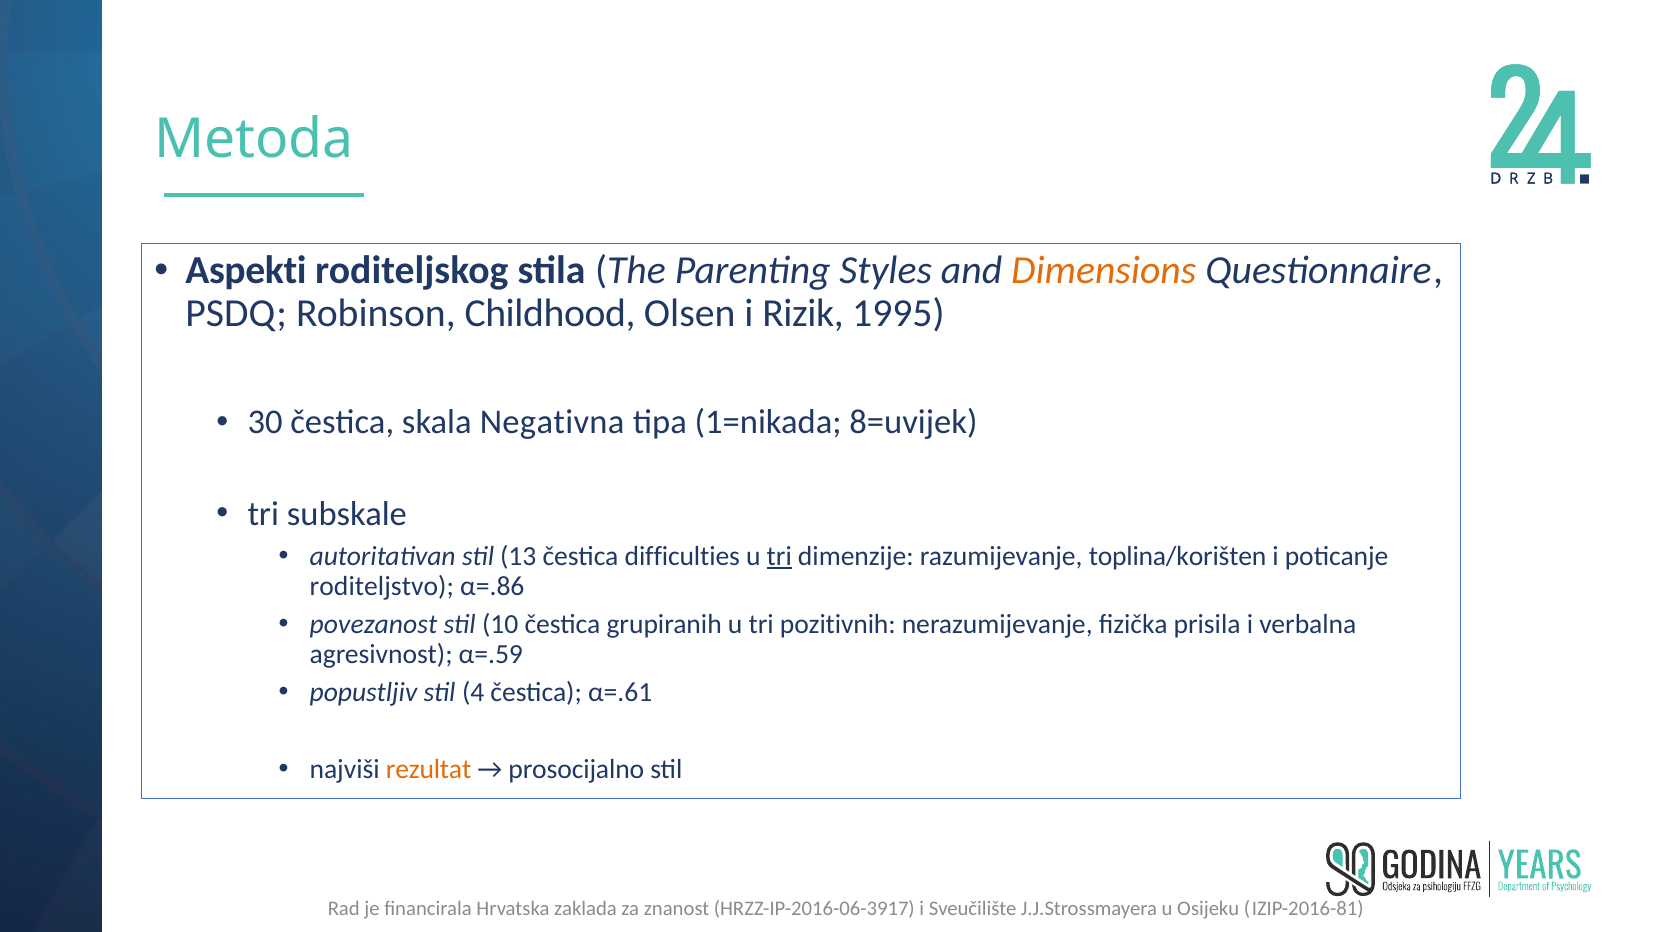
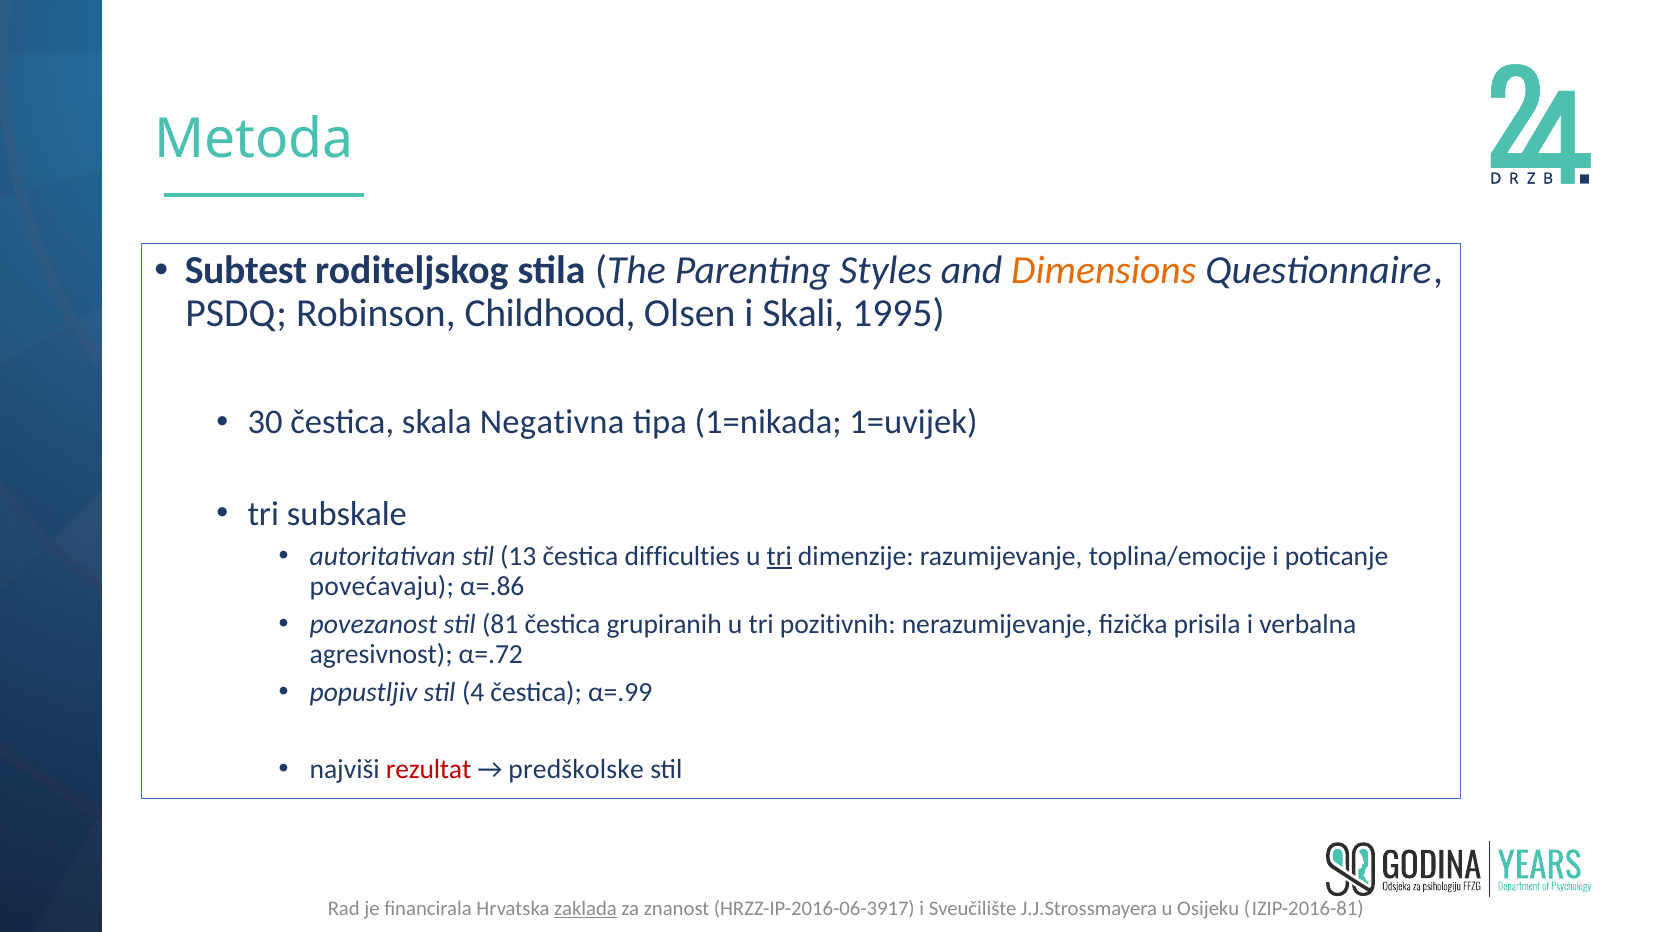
Aspekti: Aspekti -> Subtest
Rizik: Rizik -> Skali
8=uvijek: 8=uvijek -> 1=uvijek
toplina/korišten: toplina/korišten -> toplina/emocije
roditeljstvo: roditeljstvo -> povećavaju
10: 10 -> 81
α=.59: α=.59 -> α=.72
α=.61: α=.61 -> α=.99
rezultat colour: orange -> red
prosocijalno: prosocijalno -> predškolske
zaklada underline: none -> present
